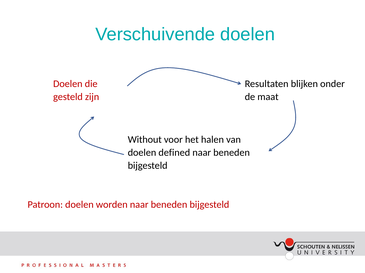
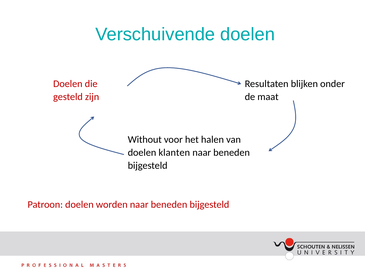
defined: defined -> klanten
